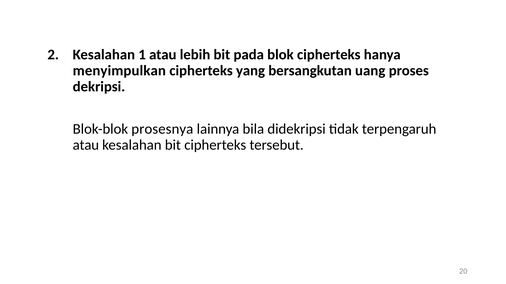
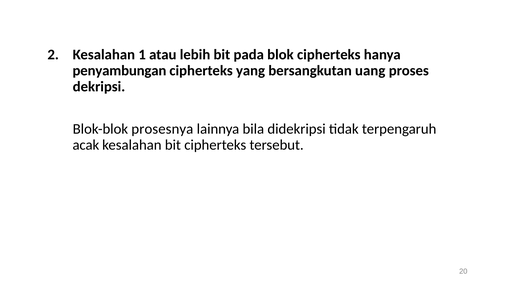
menyimpulkan: menyimpulkan -> penyambungan
atau at (86, 145): atau -> acak
